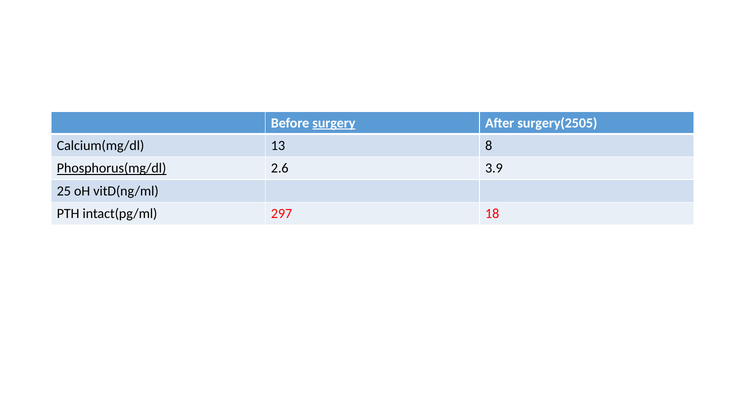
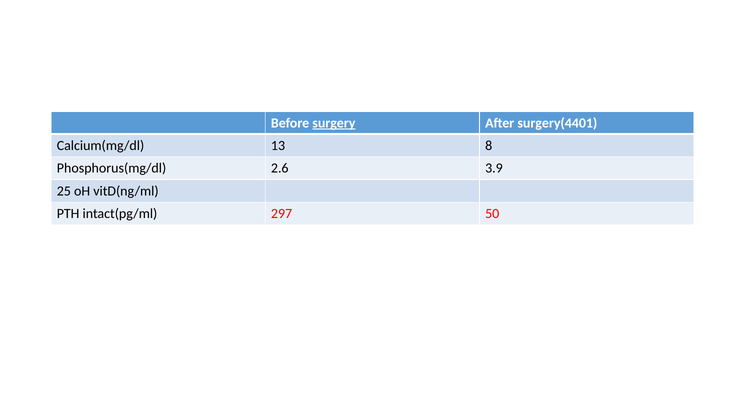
surgery(2505: surgery(2505 -> surgery(4401
Phosphorus(mg/dl underline: present -> none
18: 18 -> 50
